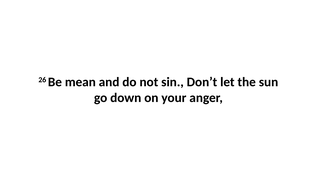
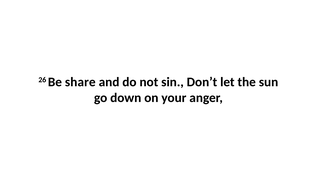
mean: mean -> share
